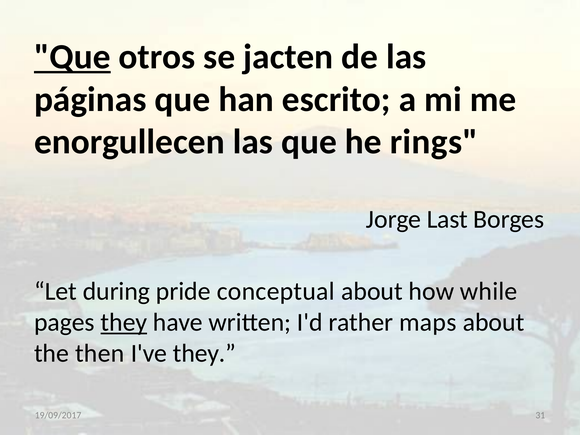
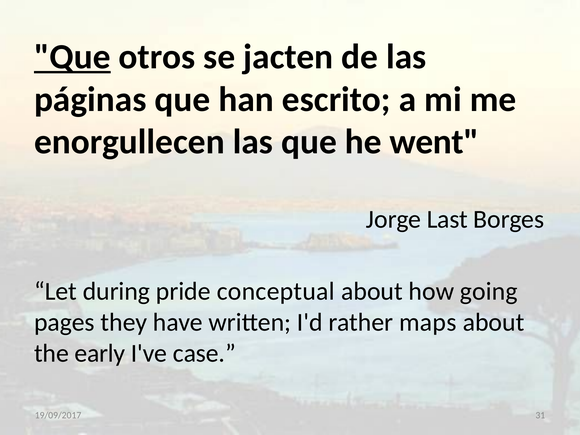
rings: rings -> went
while: while -> going
they at (124, 322) underline: present -> none
then: then -> early
I've they: they -> case
